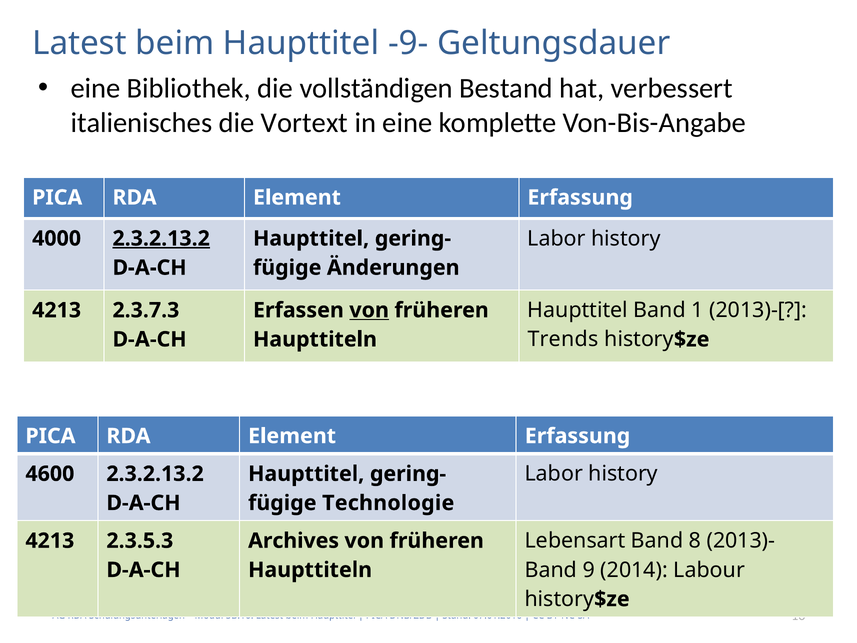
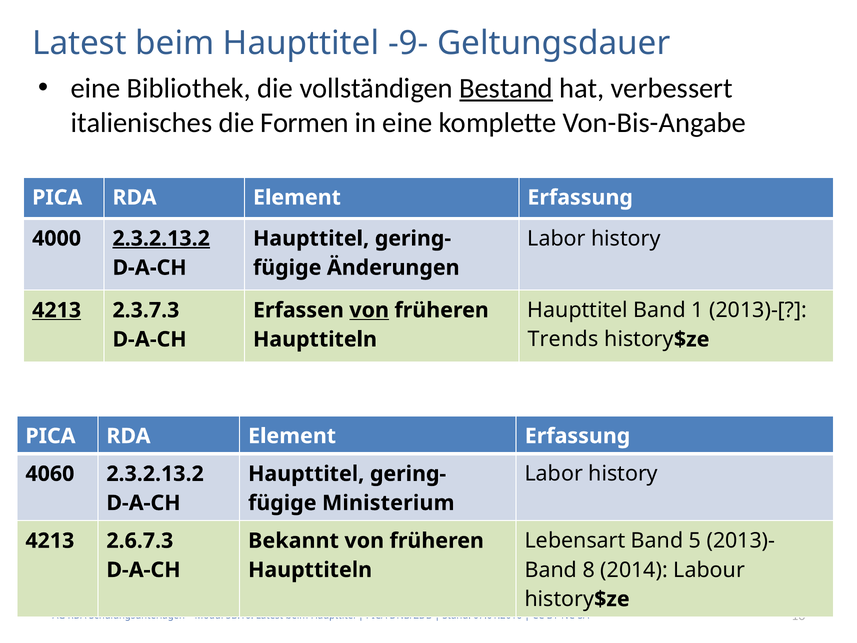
Bestand underline: none -> present
Vortext: Vortext -> Formen
4213 at (57, 310) underline: none -> present
4600: 4600 -> 4060
Technologie: Technologie -> Ministerium
8: 8 -> 5
2.3.5.3: 2.3.5.3 -> 2.6.7.3
Archives: Archives -> Bekannt
9: 9 -> 8
